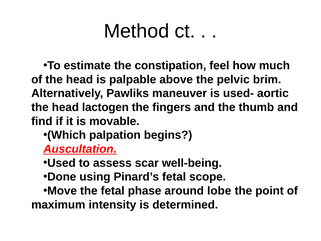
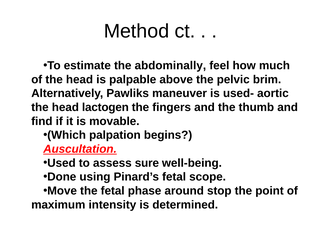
constipation: constipation -> abdominally
scar: scar -> sure
lobe: lobe -> stop
